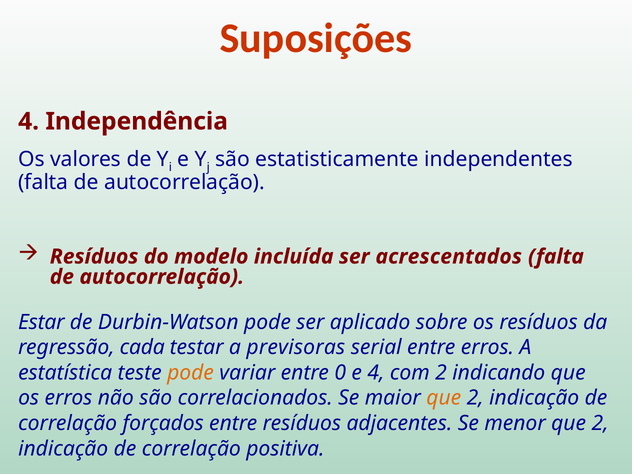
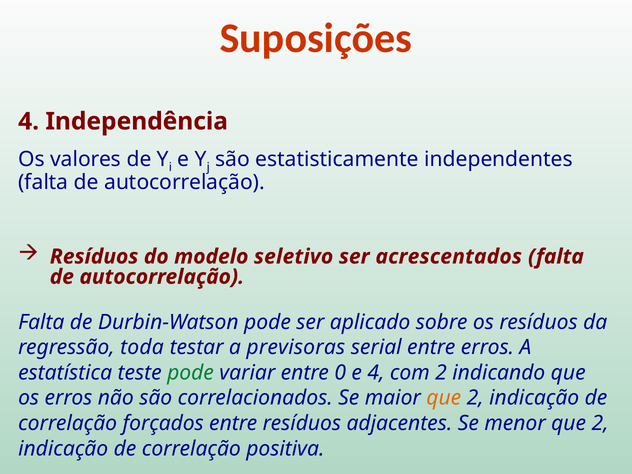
incluída: incluída -> seletivo
Estar at (41, 322): Estar -> Falta
cada: cada -> toda
pode at (191, 373) colour: orange -> green
